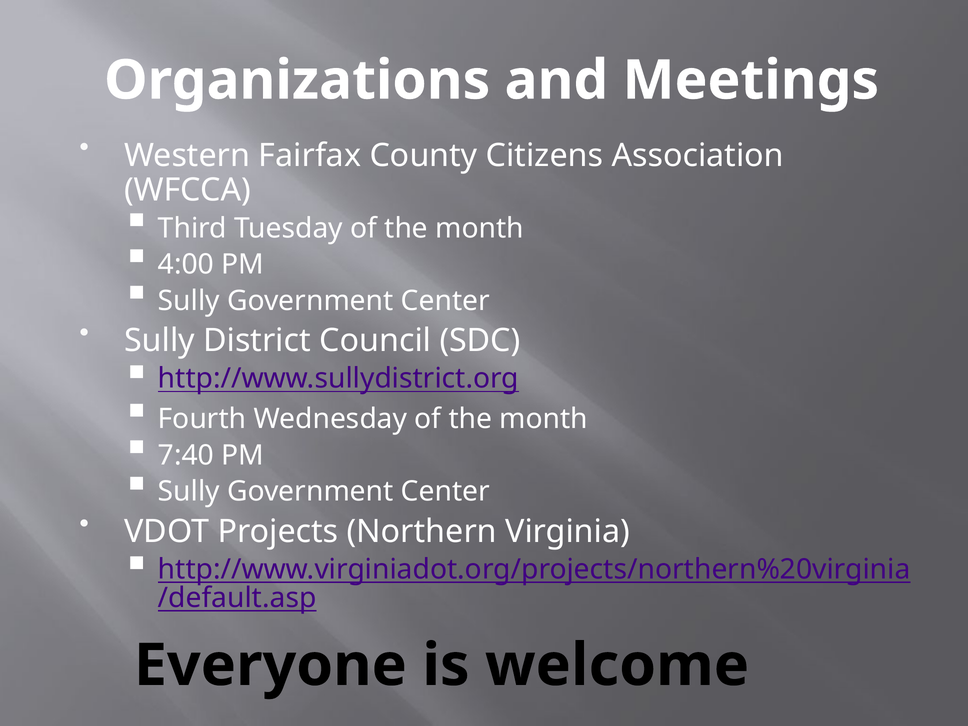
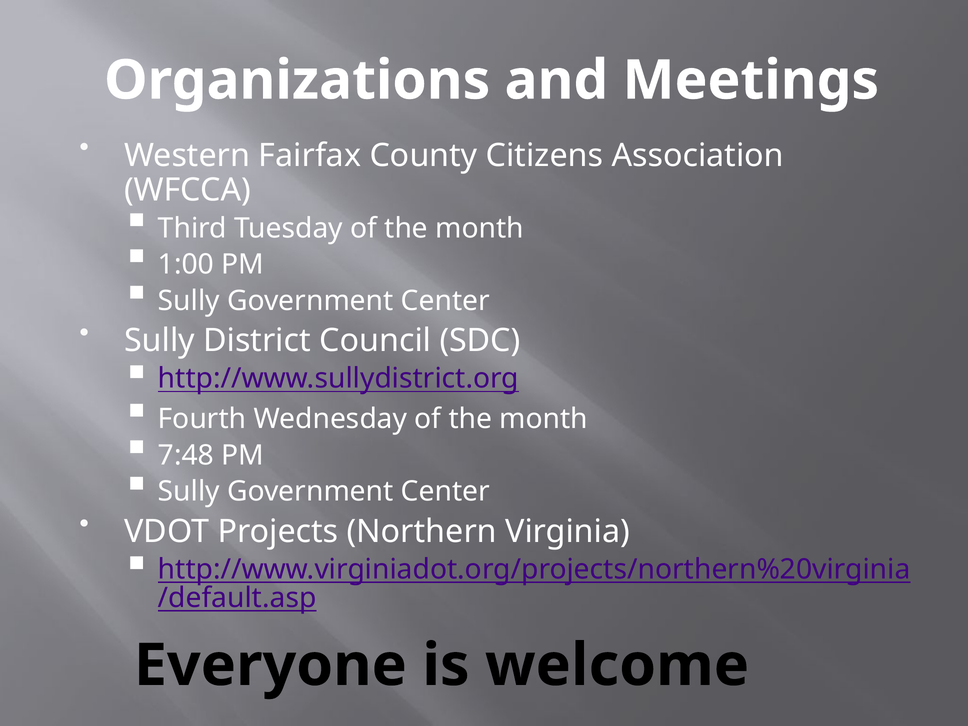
4:00: 4:00 -> 1:00
7:40: 7:40 -> 7:48
